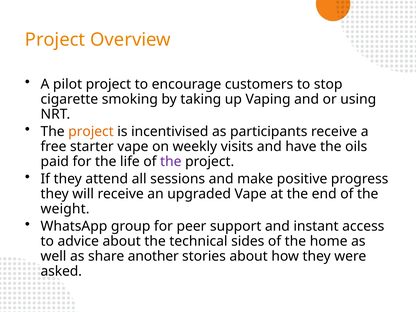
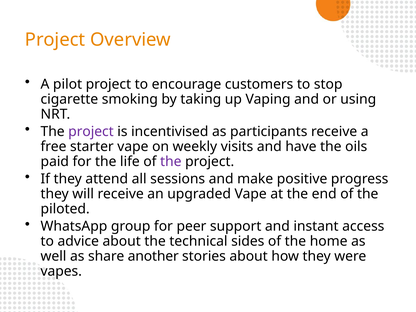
project at (91, 132) colour: orange -> purple
weight: weight -> piloted
asked: asked -> vapes
